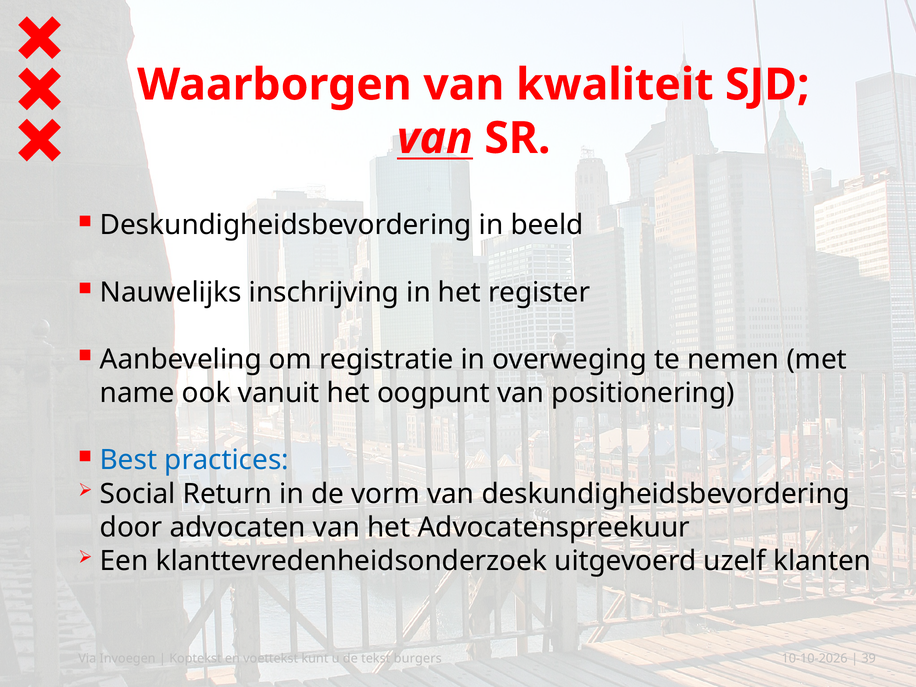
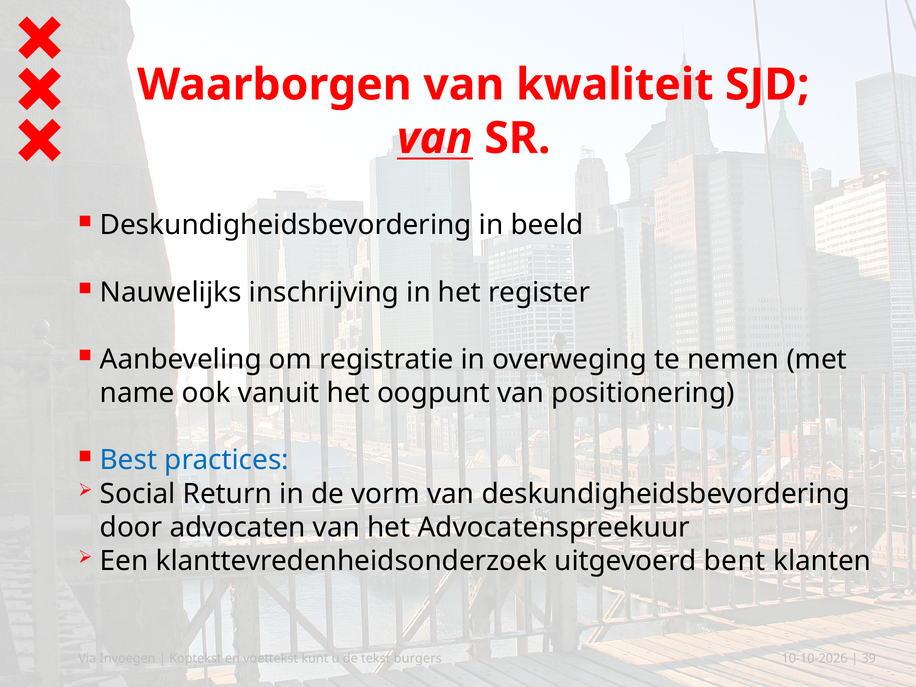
uzelf: uzelf -> bent
